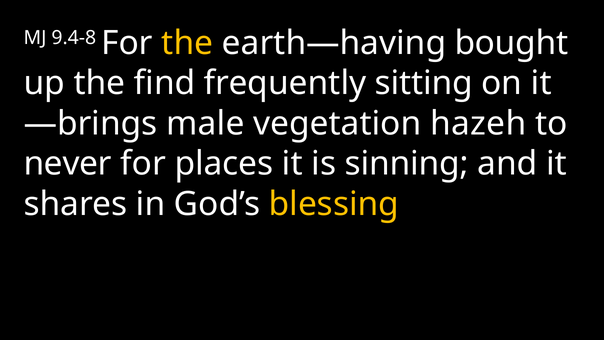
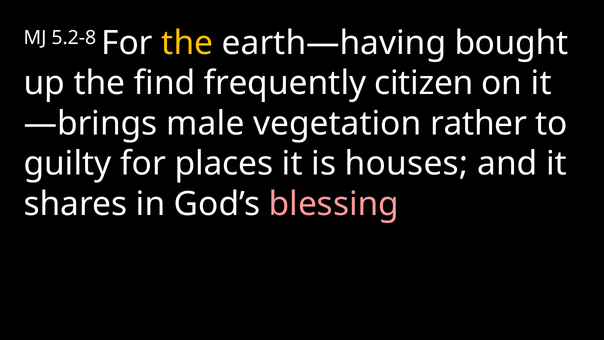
9.4-8: 9.4-8 -> 5.2-8
sitting: sitting -> citizen
hazeh: hazeh -> rather
never: never -> guilty
sinning: sinning -> houses
blessing colour: yellow -> pink
